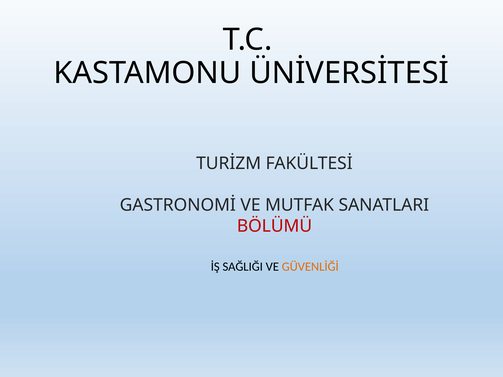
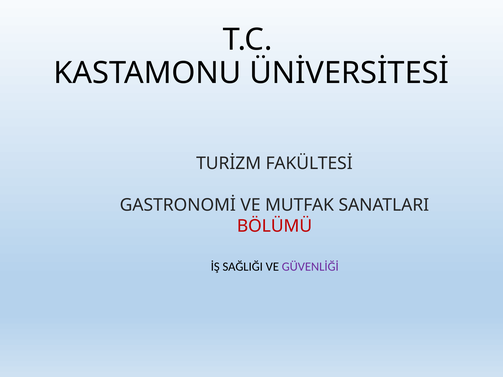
GÜVENLİĞİ colour: orange -> purple
